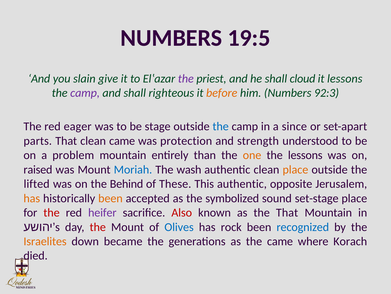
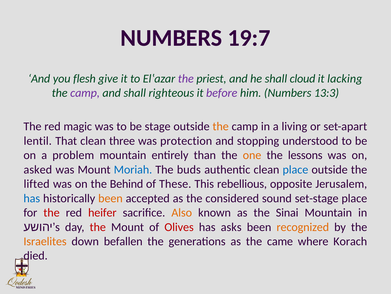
19:5: 19:5 -> 19:7
slain: slain -> flesh
it lessons: lessons -> lacking
before colour: orange -> purple
92:3: 92:3 -> 13:3
eager: eager -> magic
the at (221, 126) colour: blue -> orange
since: since -> living
parts: parts -> lentil
clean came: came -> three
strength: strength -> stopping
raised: raised -> asked
wash: wash -> buds
place at (295, 169) colour: orange -> blue
This authentic: authentic -> rebellious
has at (32, 198) colour: orange -> blue
symbolized: symbolized -> considered
heifer colour: purple -> red
Also colour: red -> orange
the That: That -> Sinai
Olives colour: blue -> red
rock: rock -> asks
recognized colour: blue -> orange
became: became -> befallen
